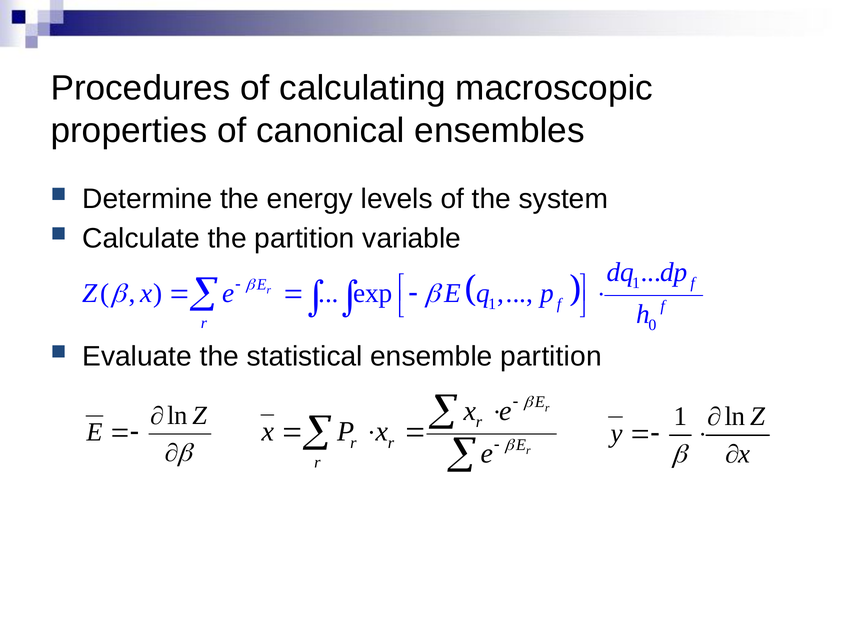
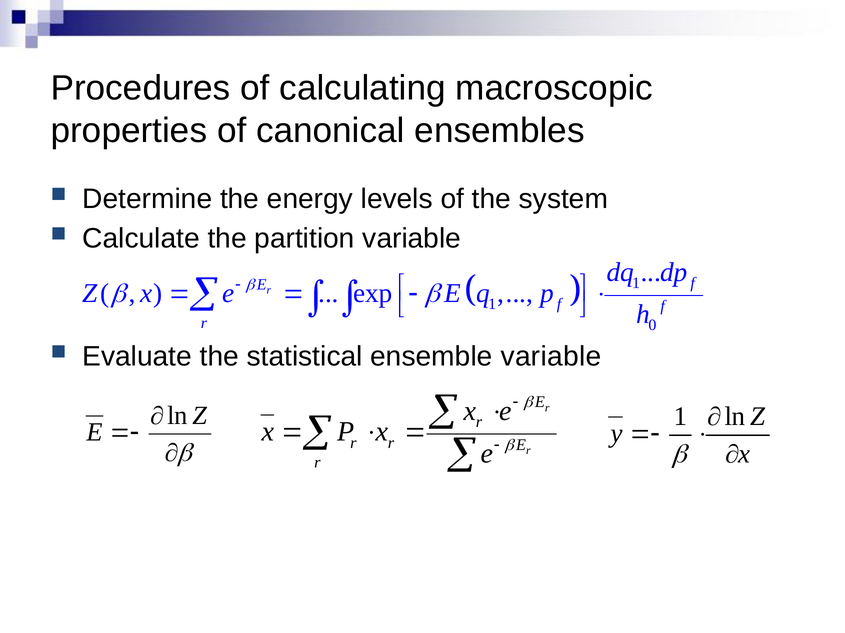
ensemble partition: partition -> variable
